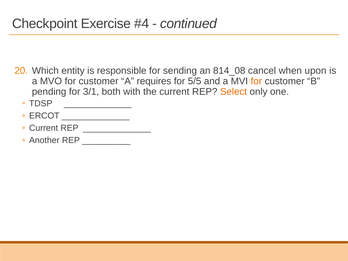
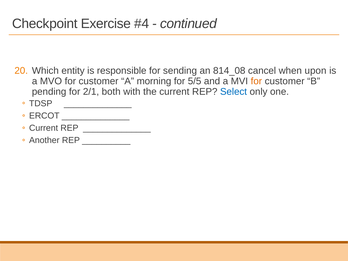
requires: requires -> morning
3/1: 3/1 -> 2/1
Select colour: orange -> blue
